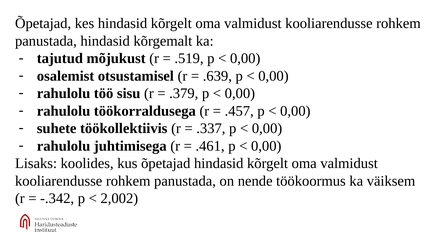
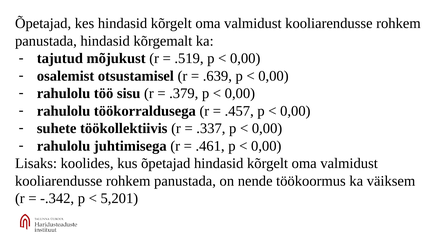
2,002: 2,002 -> 5,201
